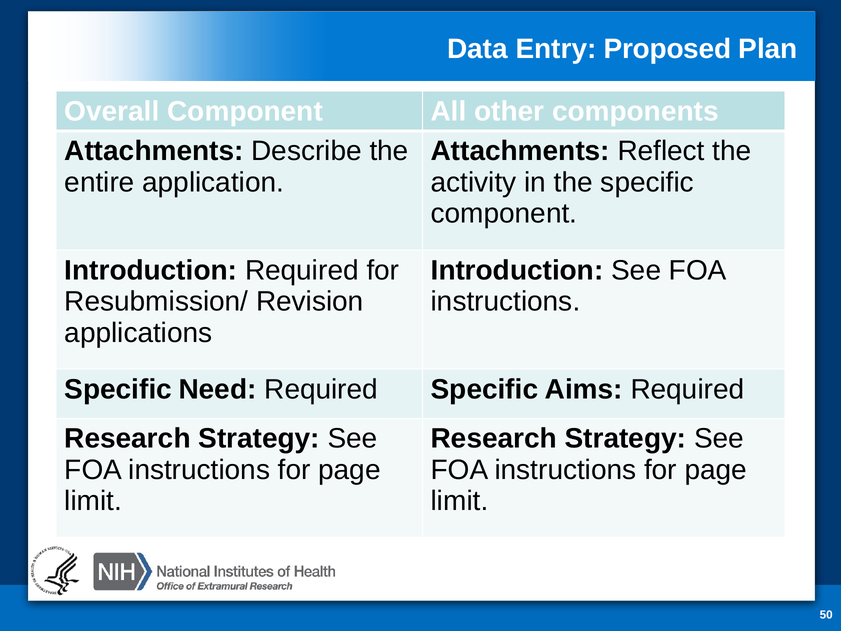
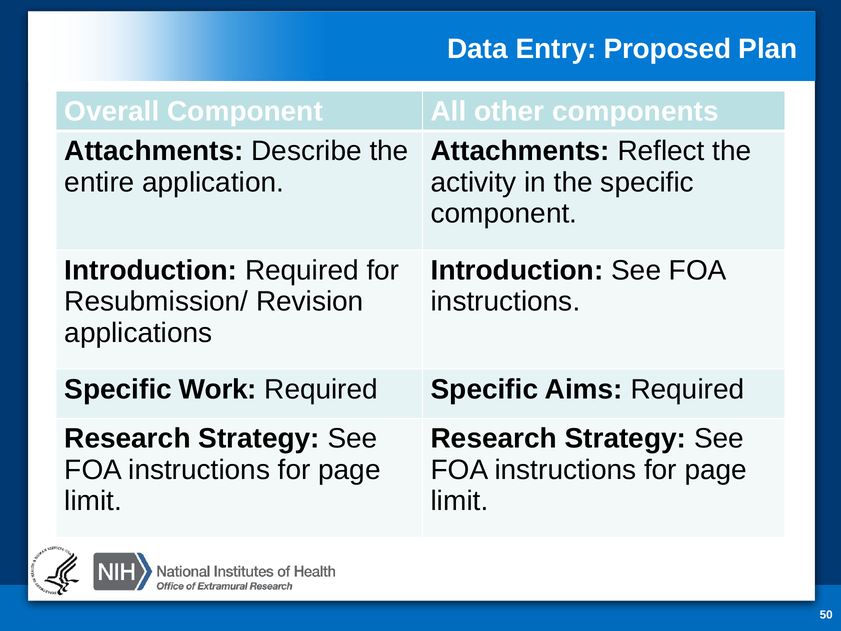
Need: Need -> Work
